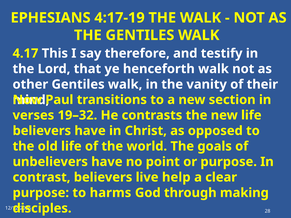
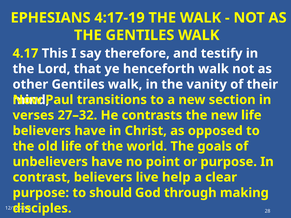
19–32: 19–32 -> 27–32
harms: harms -> should
